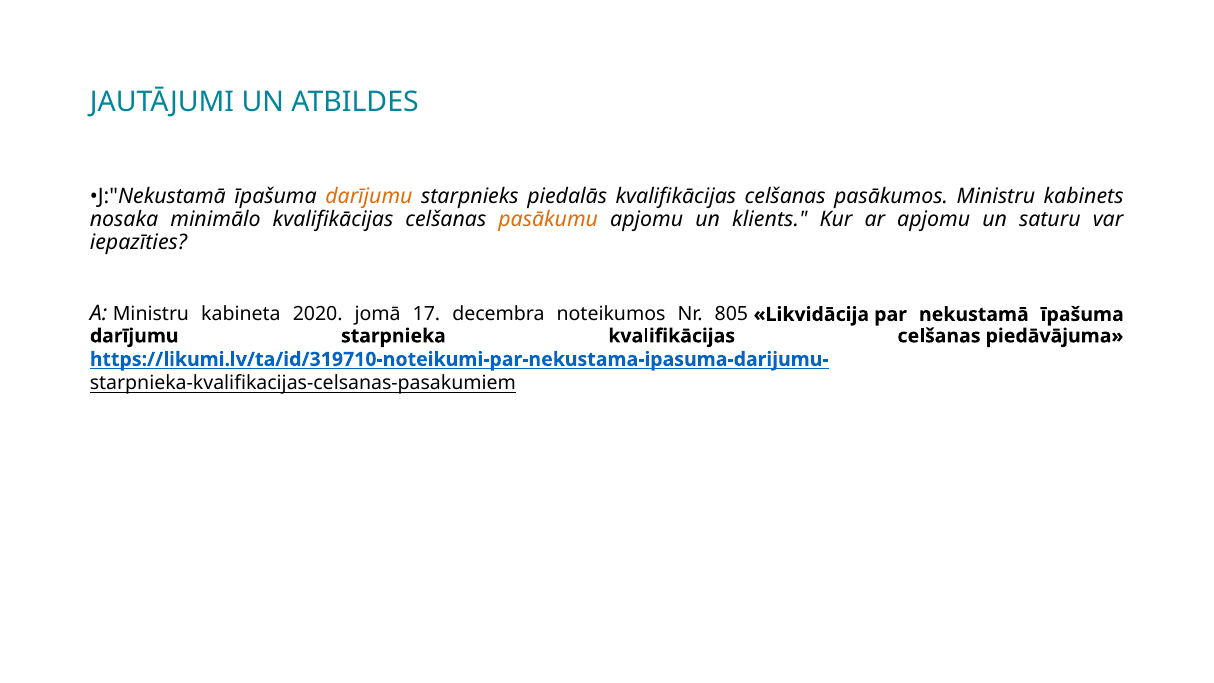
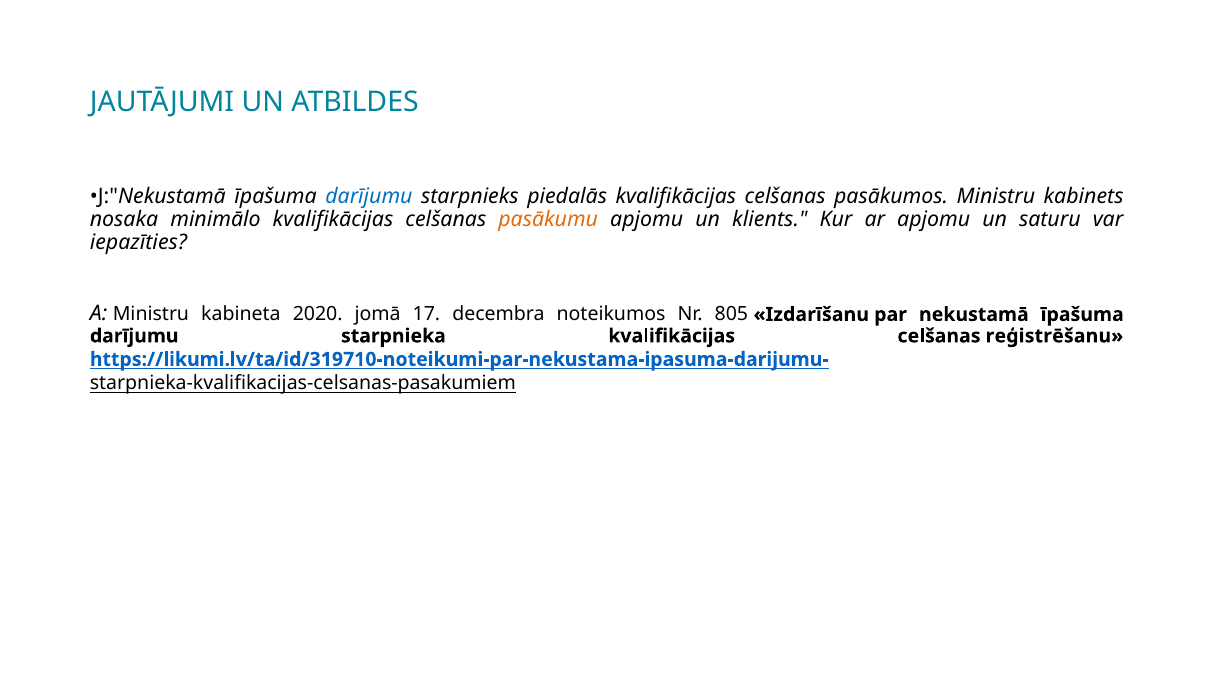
darījumu at (369, 196) colour: orange -> blue
Likvidācija: Likvidācija -> Izdarīšanu
piedāvājuma: piedāvājuma -> reģistrēšanu
